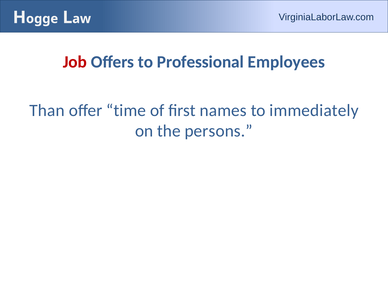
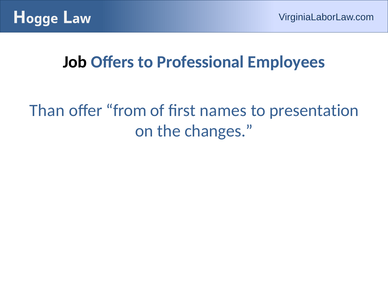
Job colour: red -> black
time: time -> from
immediately: immediately -> presentation
persons: persons -> changes
